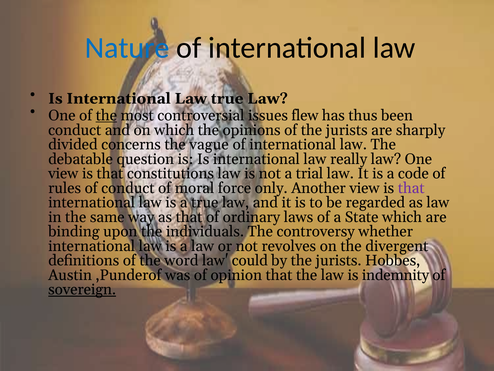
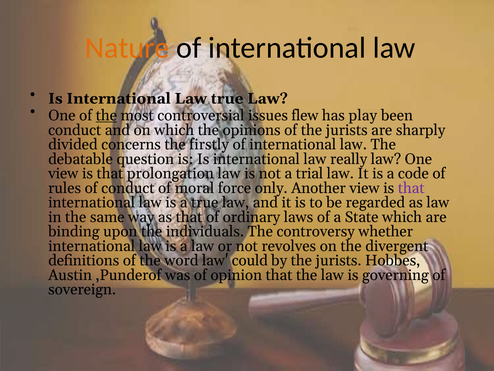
Nature colour: blue -> orange
thus: thus -> play
vague: vague -> firstly
constitutions: constitutions -> prolongation
indemnity: indemnity -> governing
sovereign underline: present -> none
